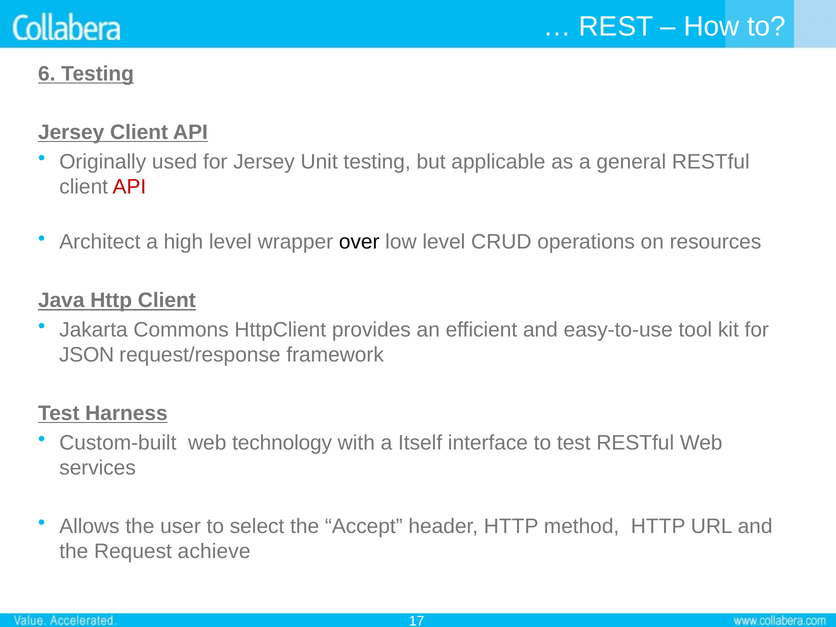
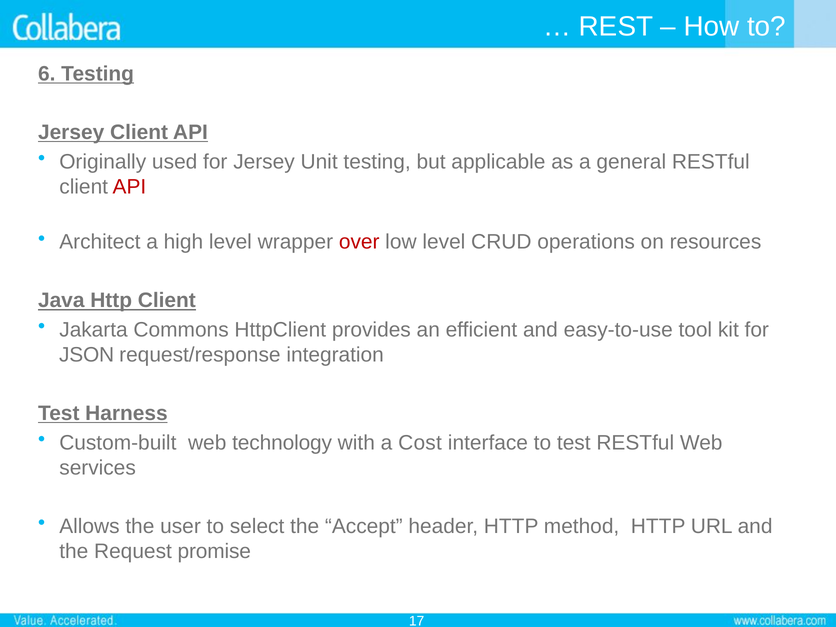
over colour: black -> red
framework: framework -> integration
Itself: Itself -> Cost
achieve: achieve -> promise
